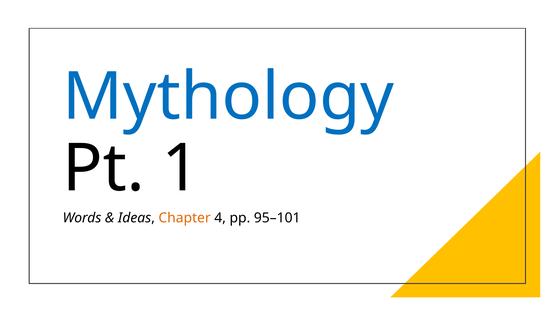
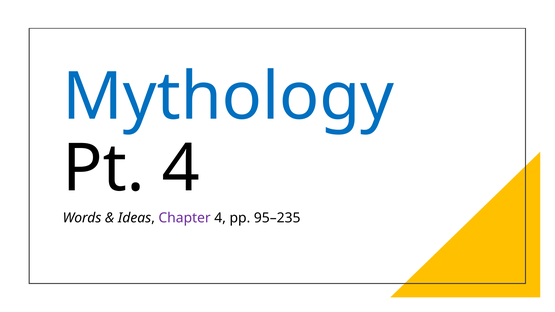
Pt 1: 1 -> 4
Chapter colour: orange -> purple
95–101: 95–101 -> 95–235
